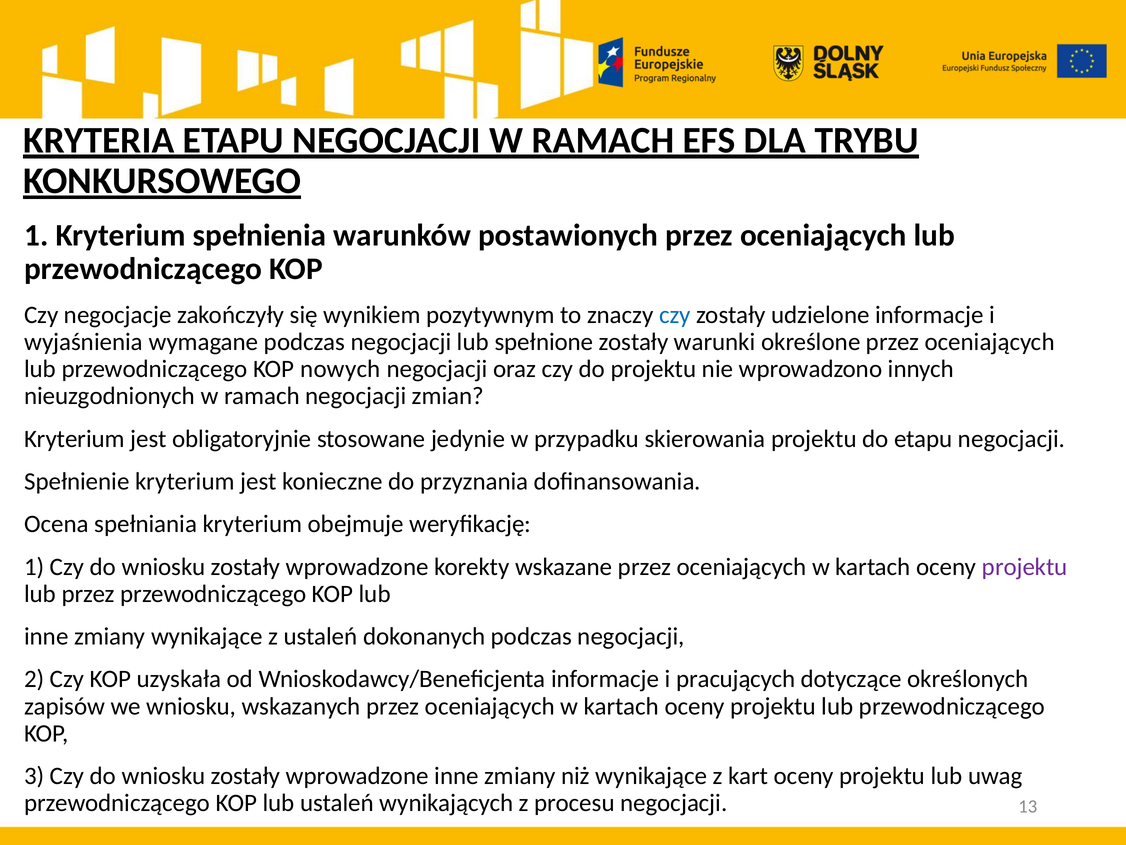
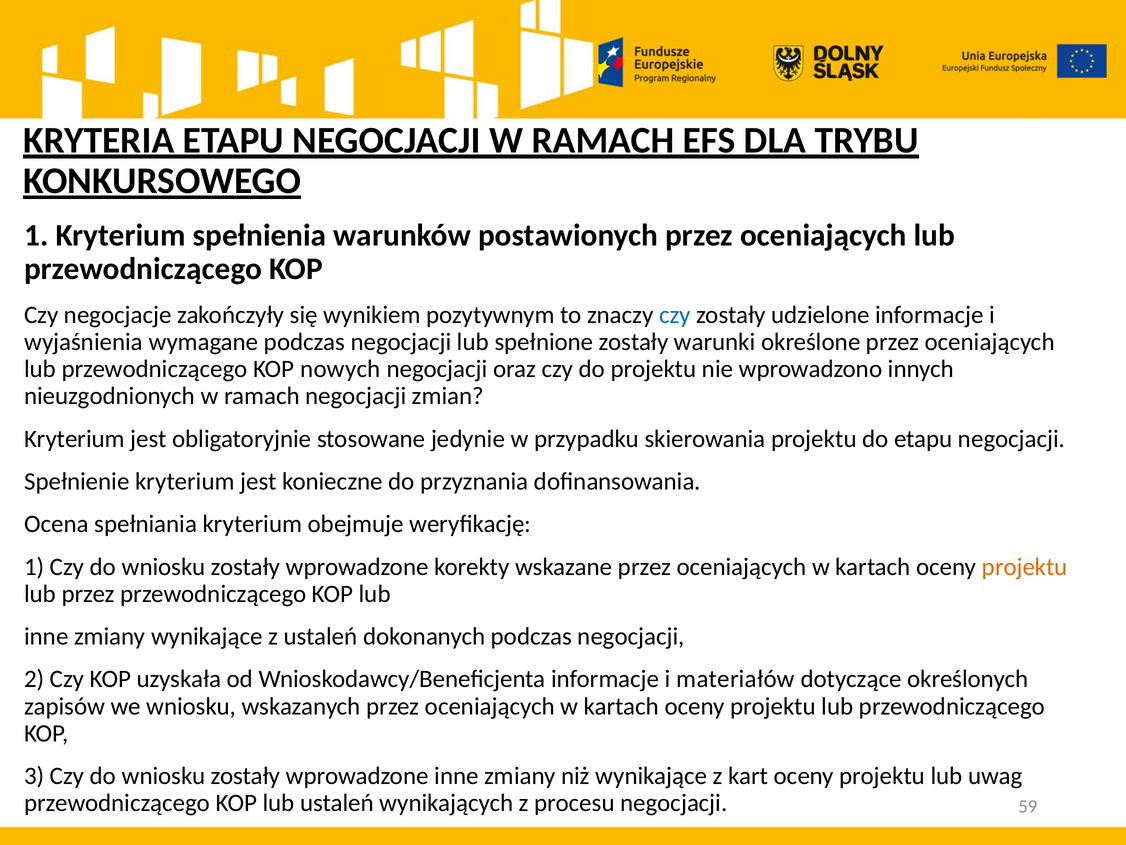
projektu at (1025, 567) colour: purple -> orange
pracujących: pracujących -> materiałów
13: 13 -> 59
